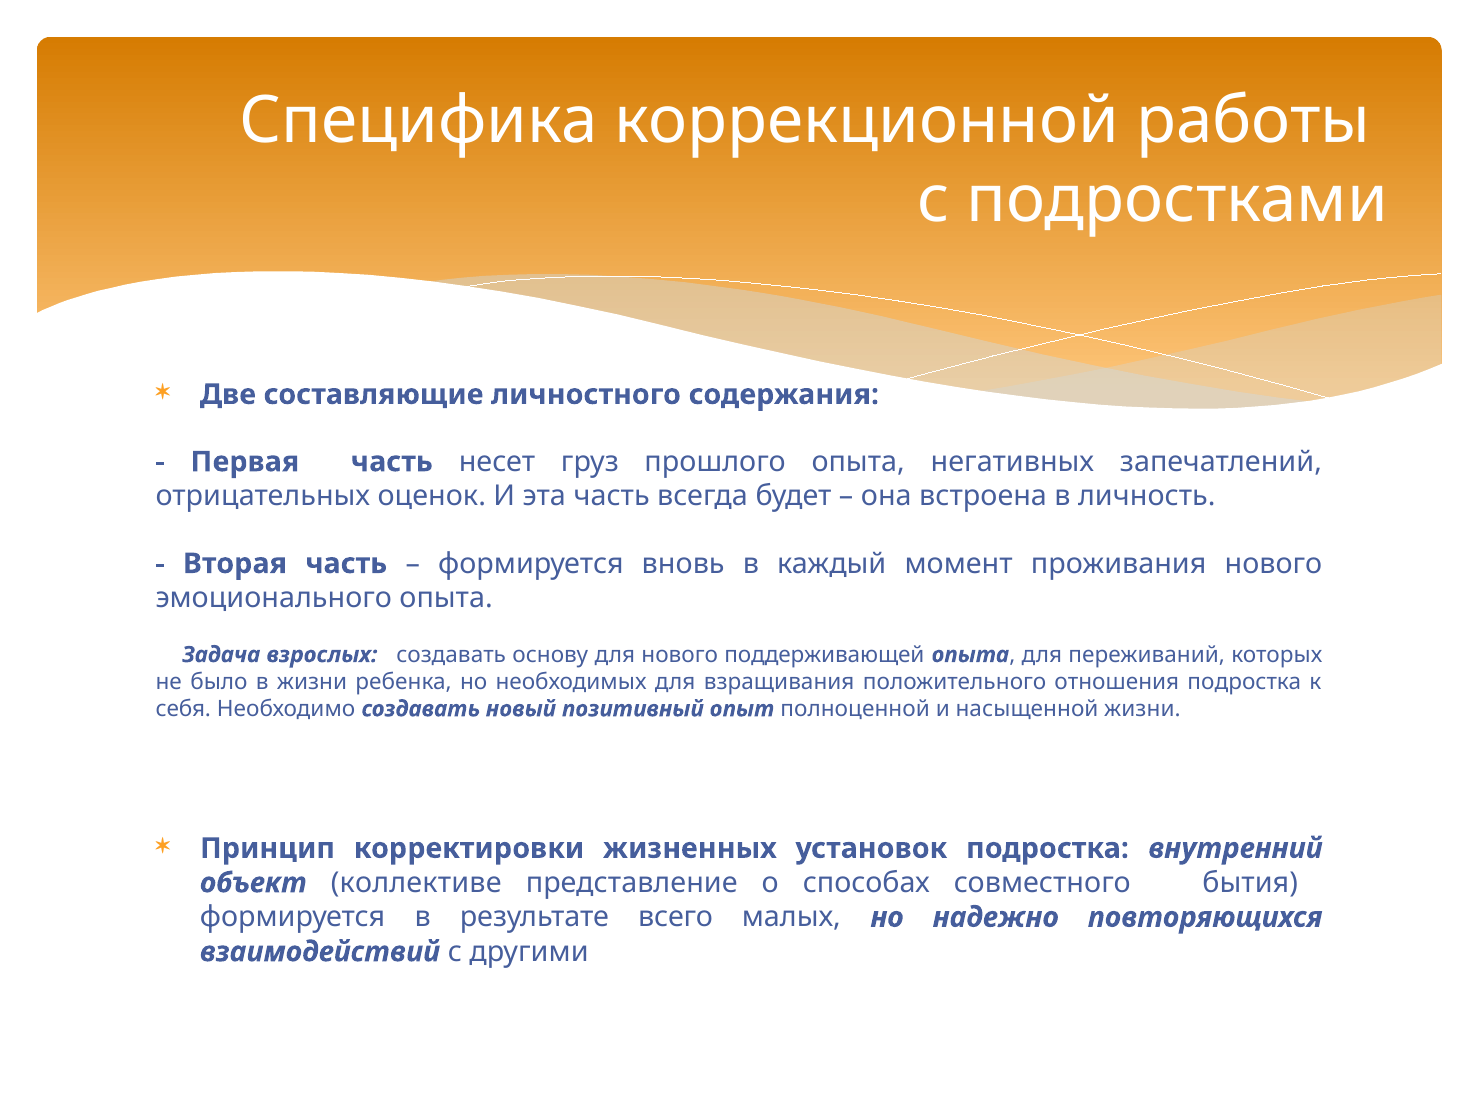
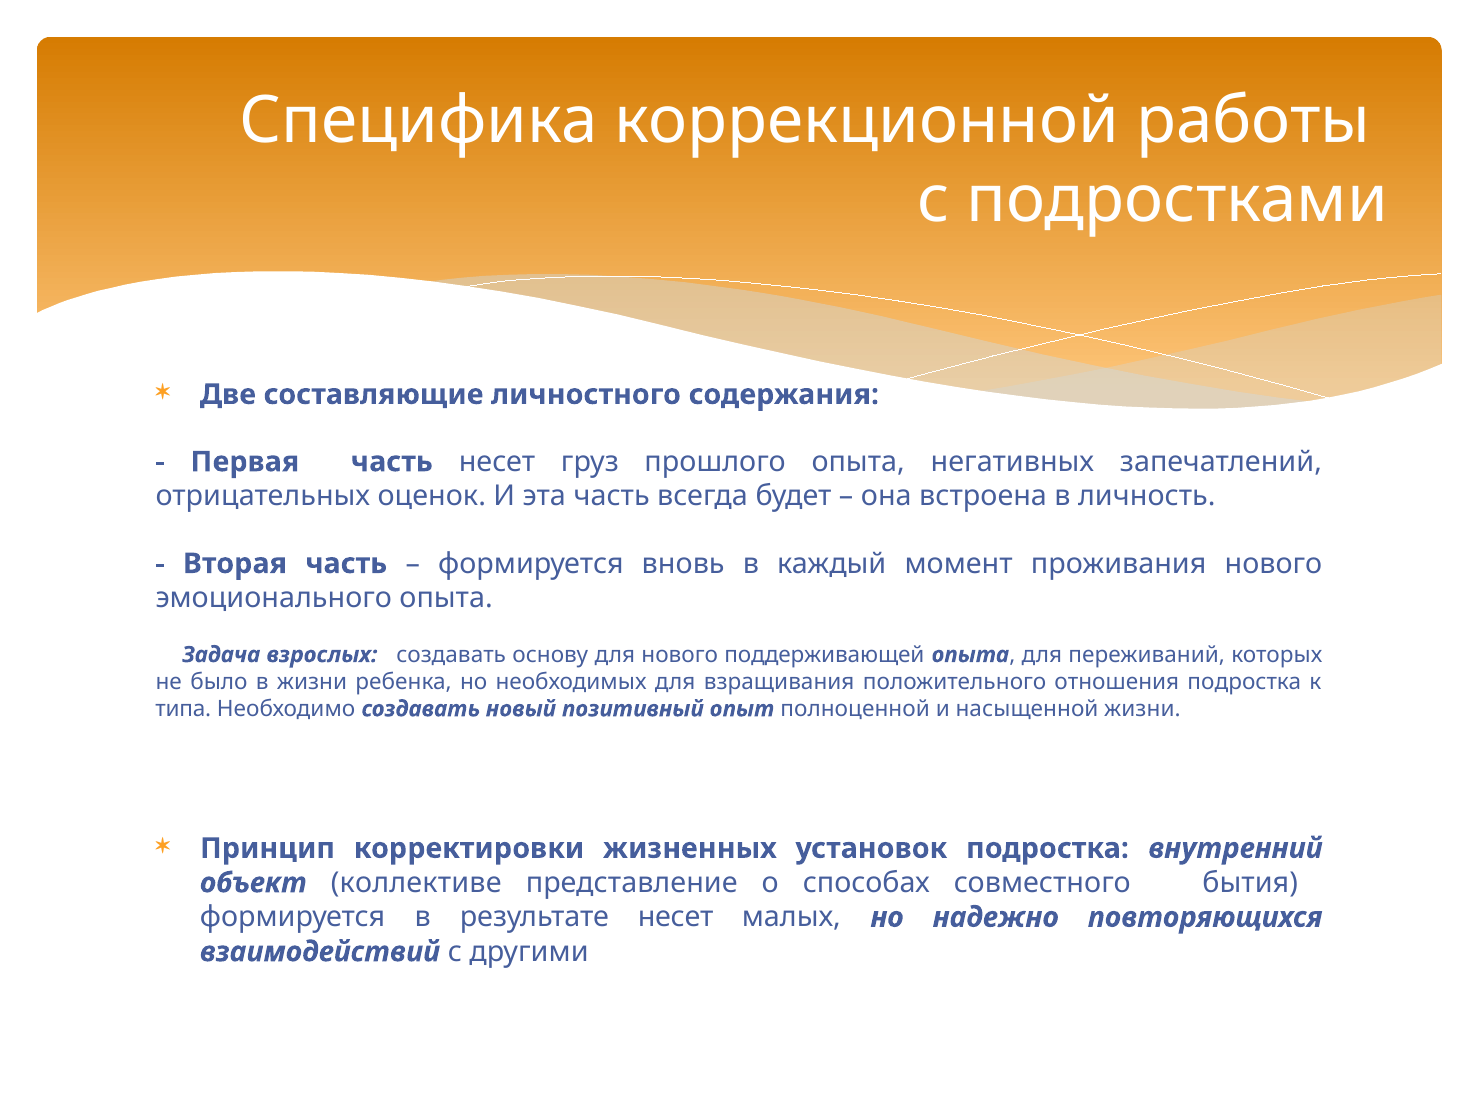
себя: себя -> типа
результате всего: всего -> несет
